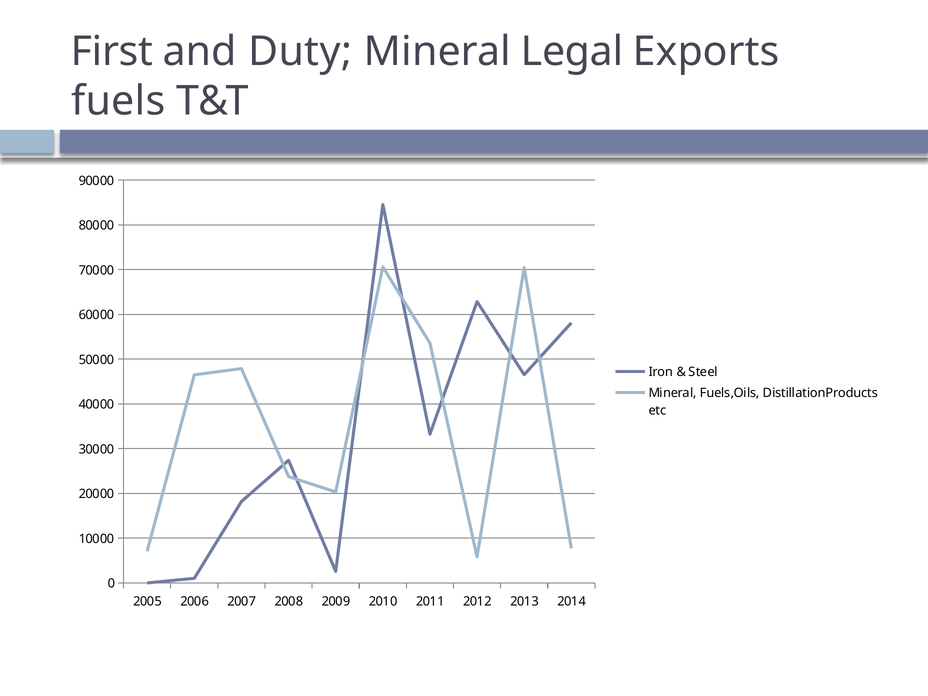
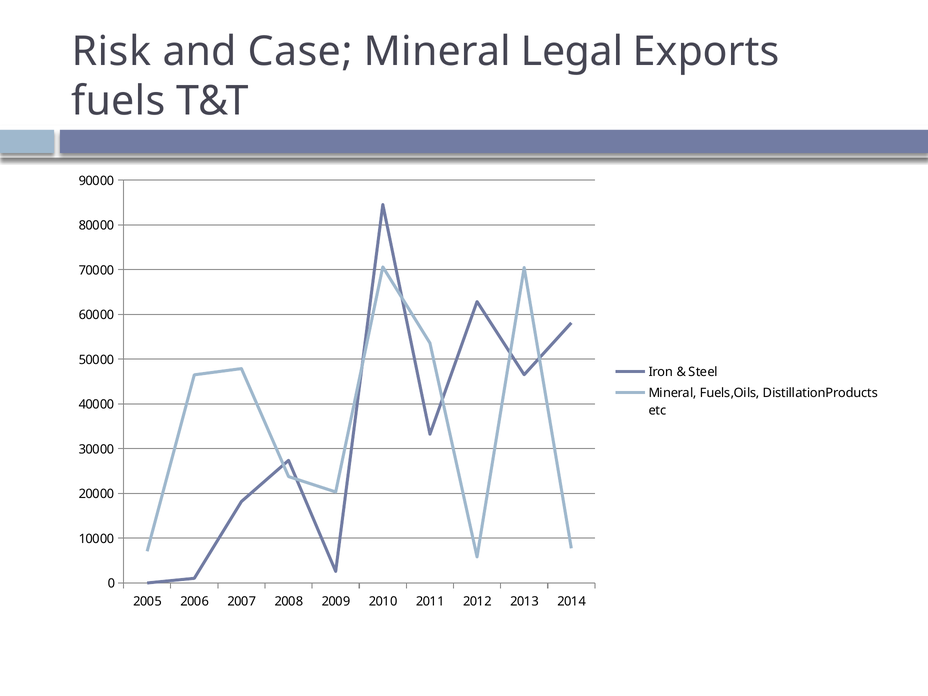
First: First -> Risk
Duty: Duty -> Case
